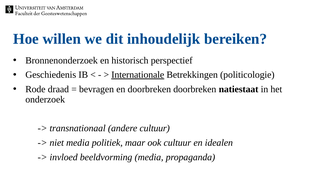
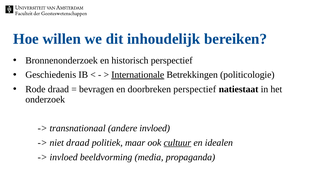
doorbreken doorbreken: doorbreken -> perspectief
andere cultuur: cultuur -> invloed
niet media: media -> draad
cultuur at (177, 143) underline: none -> present
